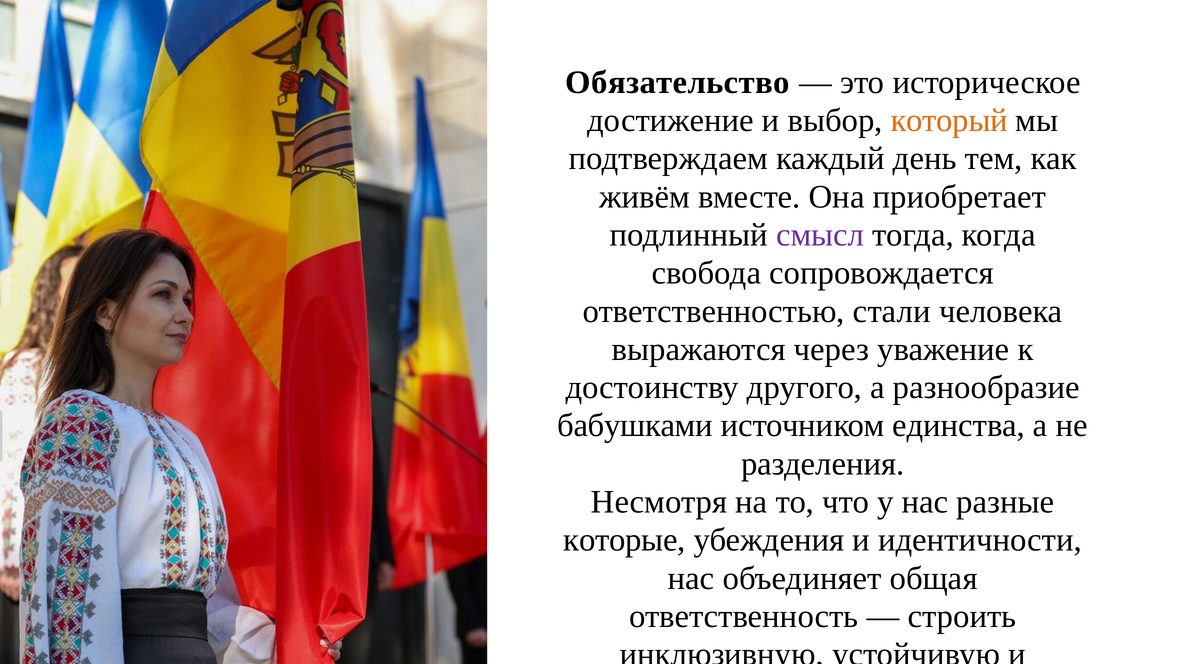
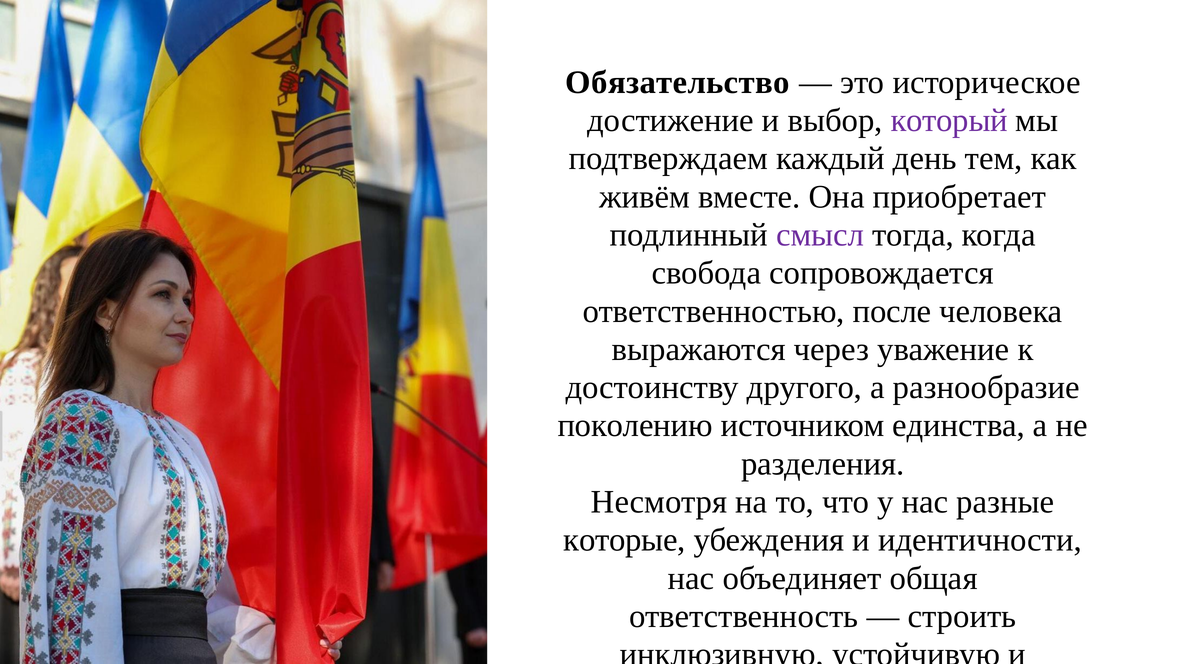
который colour: orange -> purple
стали: стали -> после
бабушками: бабушками -> поколению
